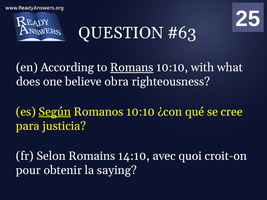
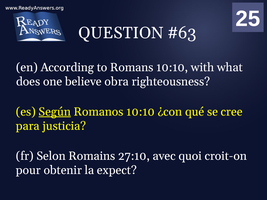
Romans underline: present -> none
14:10: 14:10 -> 27:10
saying: saying -> expect
